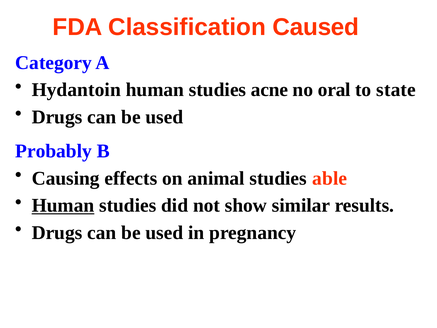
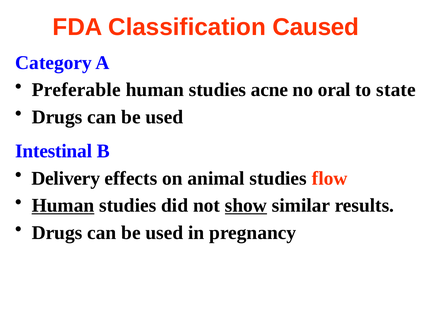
Hydantoin: Hydantoin -> Preferable
Probably: Probably -> Intestinal
Causing: Causing -> Delivery
able: able -> flow
show underline: none -> present
